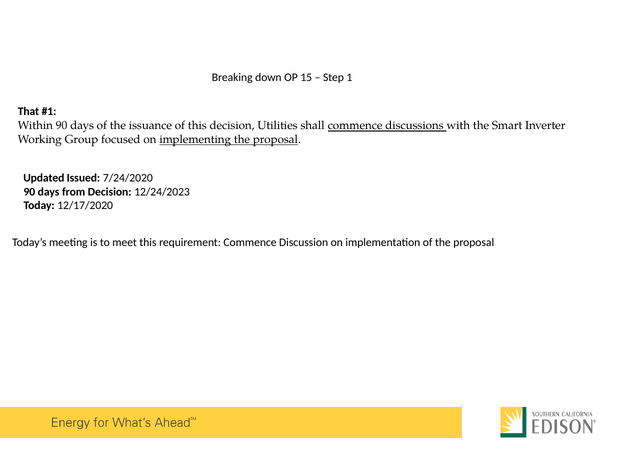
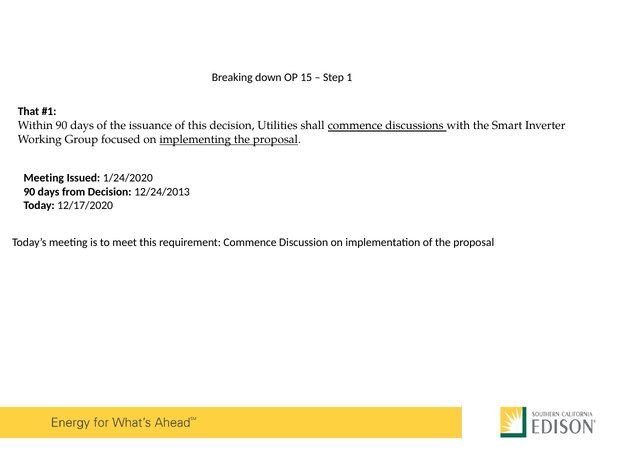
Updated at (44, 178): Updated -> Meeting
7/24/2020: 7/24/2020 -> 1/24/2020
12/24/2023: 12/24/2023 -> 12/24/2013
